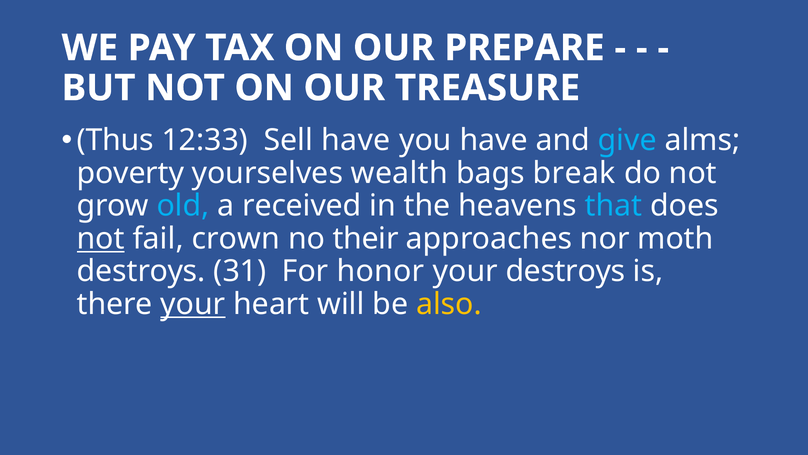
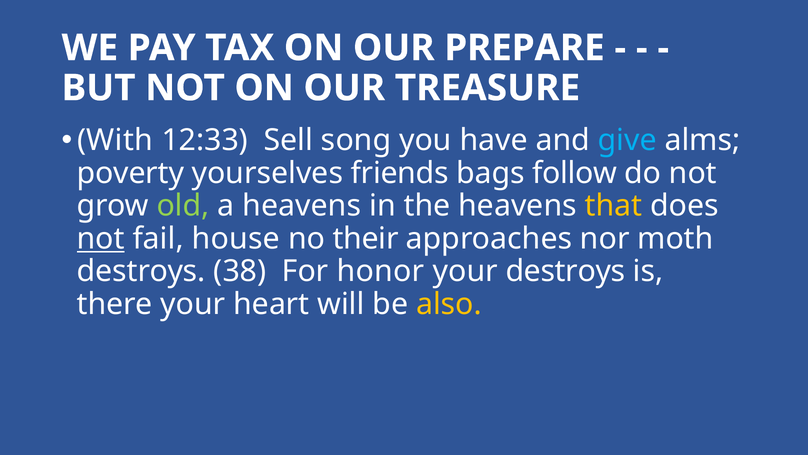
Thus: Thus -> With
Sell have: have -> song
wealth: wealth -> friends
break: break -> follow
old colour: light blue -> light green
a received: received -> heavens
that colour: light blue -> yellow
crown: crown -> house
31: 31 -> 38
your at (193, 304) underline: present -> none
